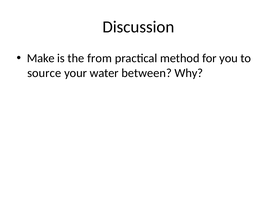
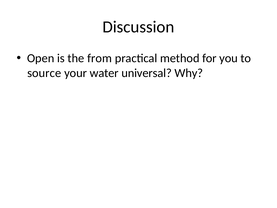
Make: Make -> Open
between: between -> universal
